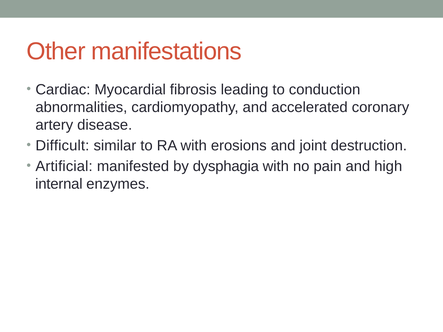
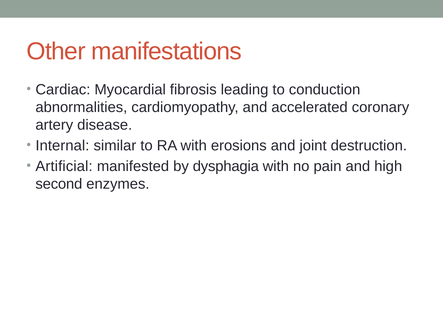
Difficult: Difficult -> Internal
internal: internal -> second
